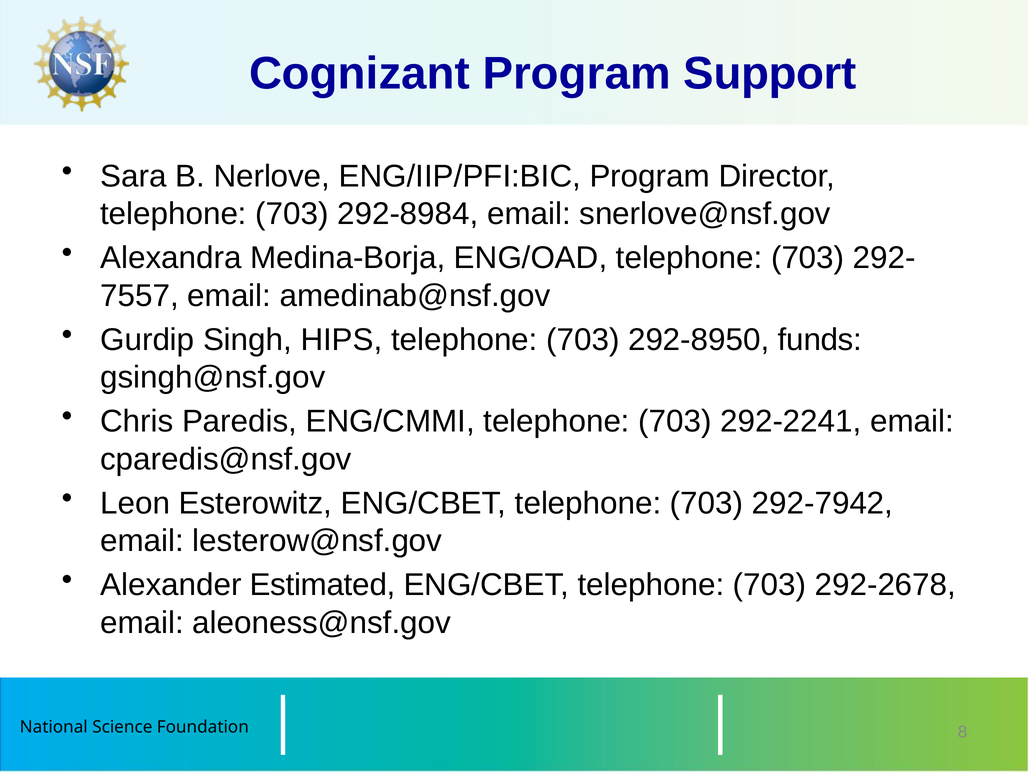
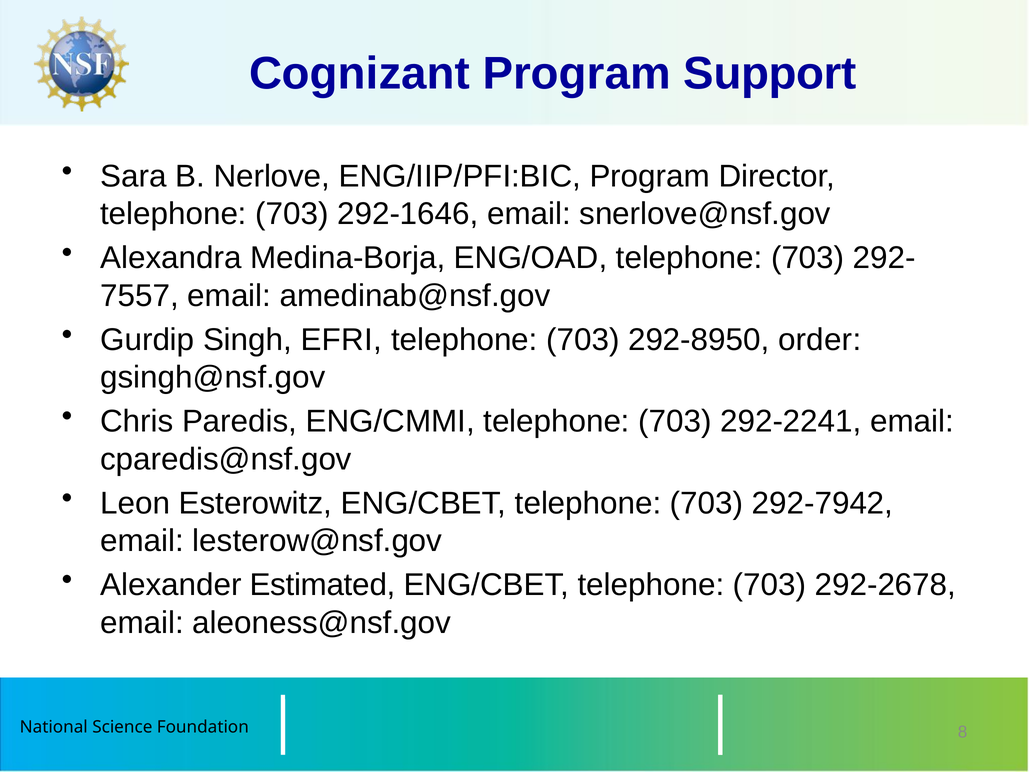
292-8984: 292-8984 -> 292-1646
HIPS: HIPS -> EFRI
funds: funds -> order
